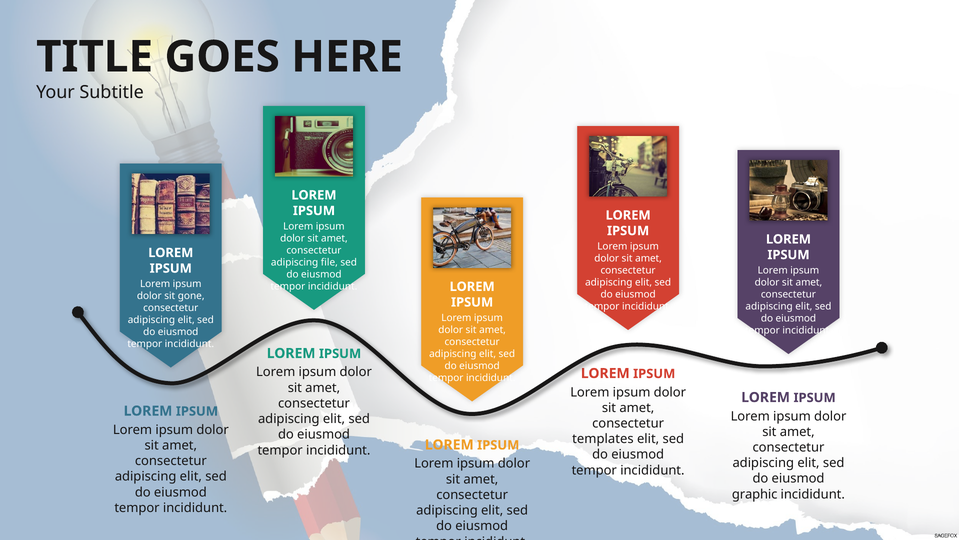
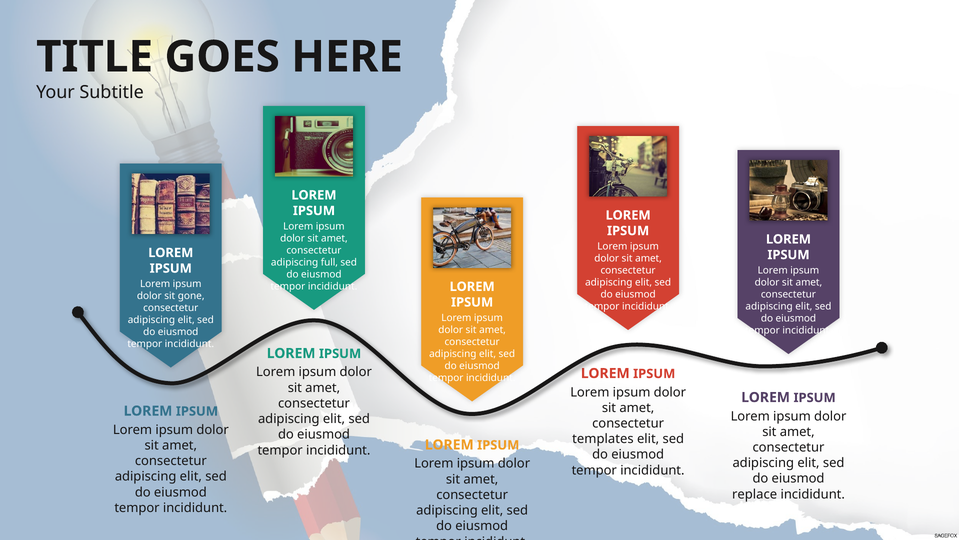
file: file -> full
graphic: graphic -> replace
